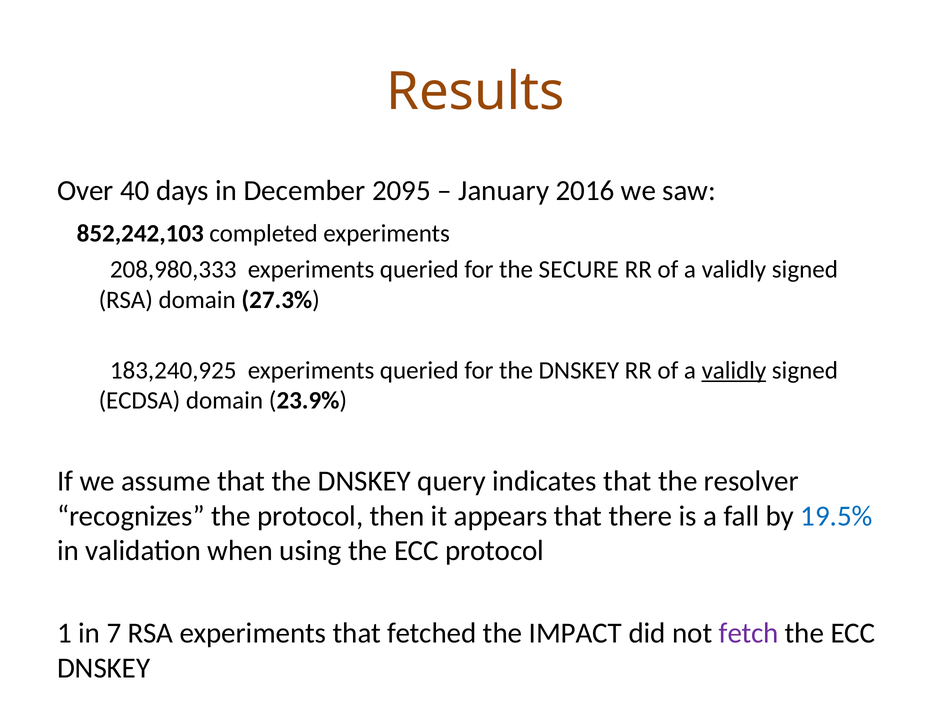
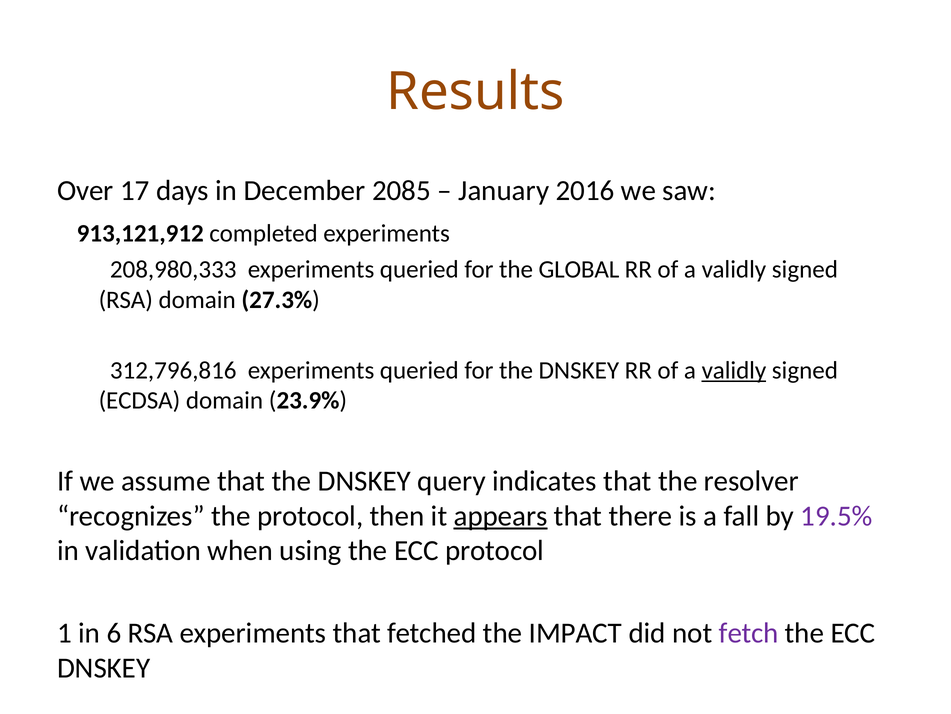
40: 40 -> 17
2095: 2095 -> 2085
852,242,103: 852,242,103 -> 913,121,912
SECURE: SECURE -> GLOBAL
183,240,925: 183,240,925 -> 312,796,816
appears underline: none -> present
19.5% colour: blue -> purple
7: 7 -> 6
